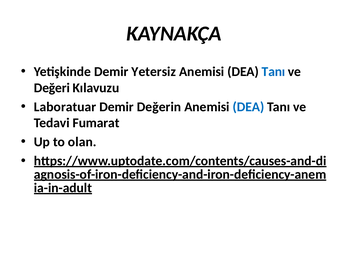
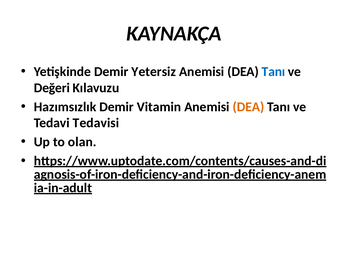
Laboratuar: Laboratuar -> Hazımsızlık
Değerin: Değerin -> Vitamin
DEA at (248, 107) colour: blue -> orange
Fumarat: Fumarat -> Tedavisi
